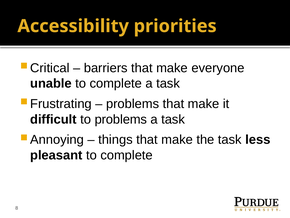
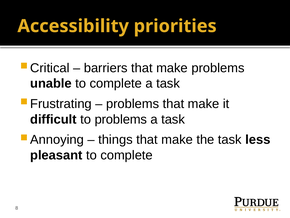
make everyone: everyone -> problems
